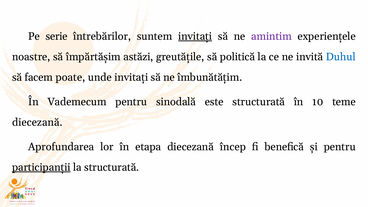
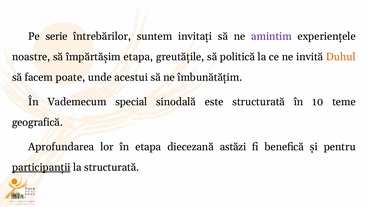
invitați at (195, 36) underline: present -> none
împărtășim astăzi: astăzi -> etapa
Duhul colour: blue -> orange
unde invitați: invitați -> acestui
Vademecum pentru: pentru -> special
diecezană at (37, 122): diecezană -> geografică
încep: încep -> astăzi
